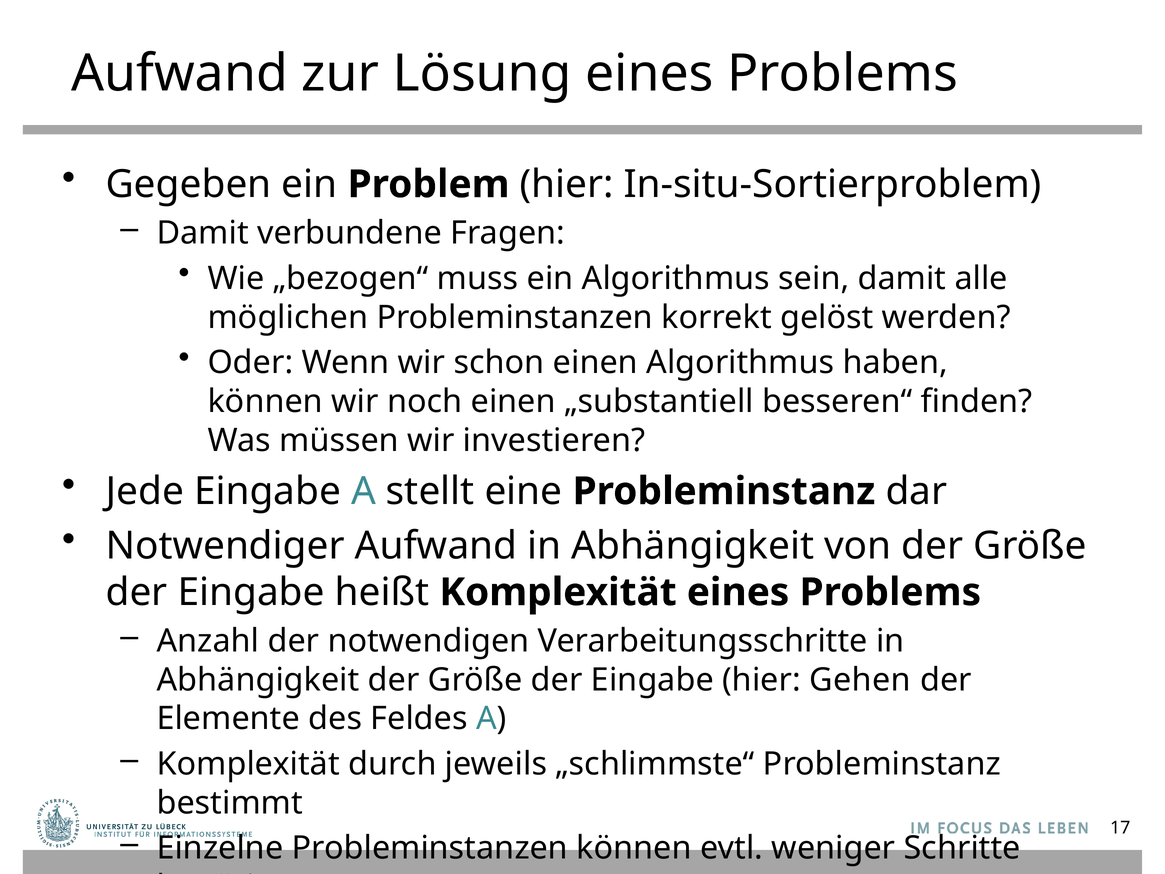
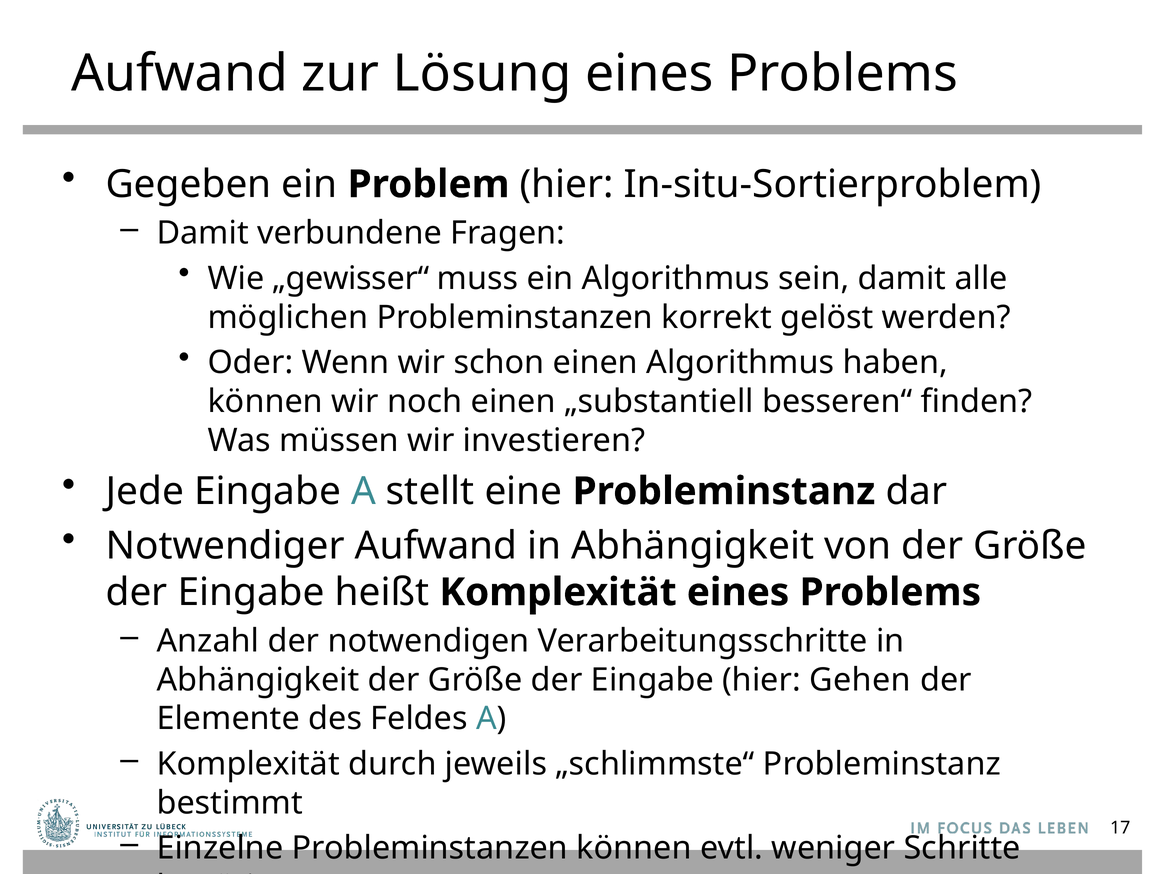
„bezogen“: „bezogen“ -> „gewisser“
